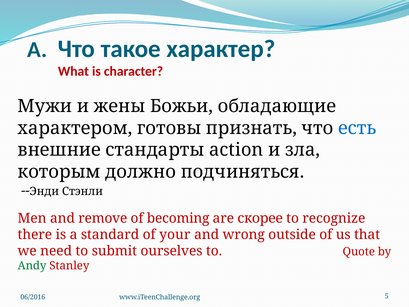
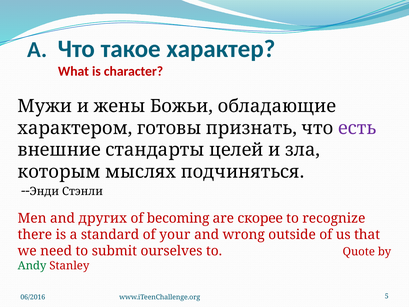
есть colour: blue -> purple
action: action -> целей
должно: должно -> мыслях
remove: remove -> других
